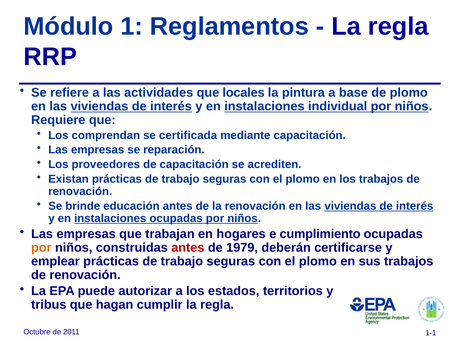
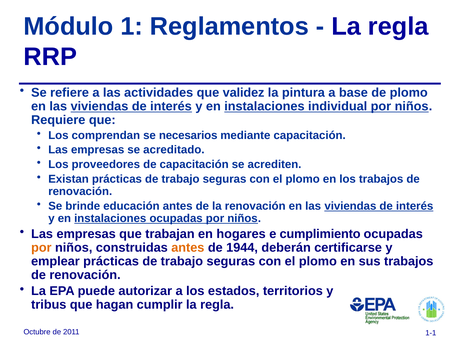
locales: locales -> validez
certificada: certificada -> necesarios
reparación: reparación -> acreditado
antes at (188, 248) colour: red -> orange
1979: 1979 -> 1944
